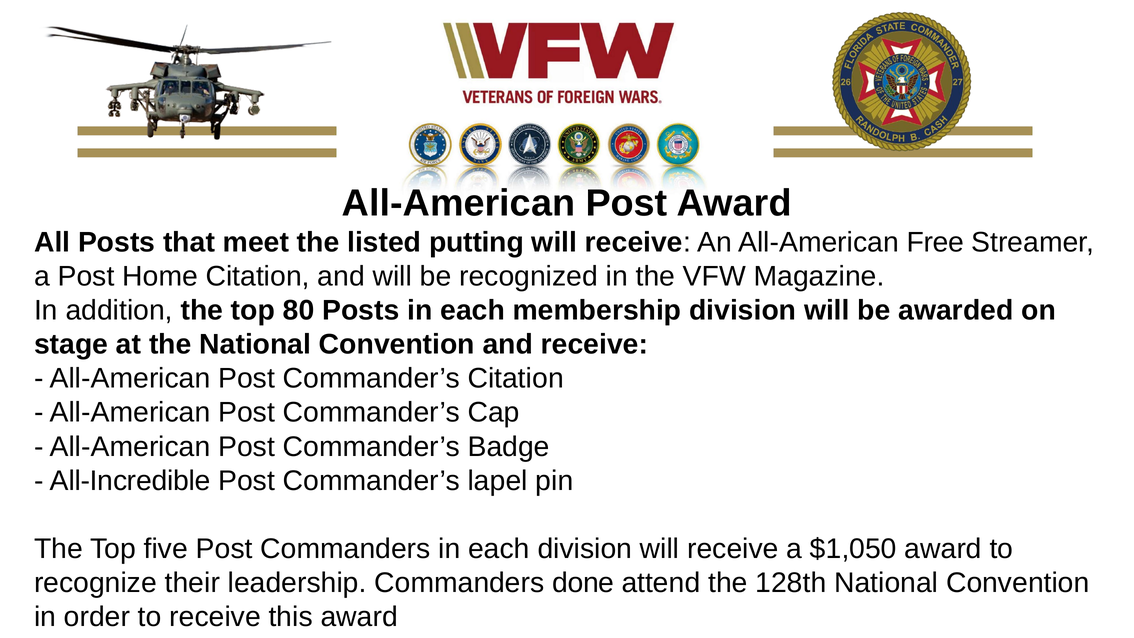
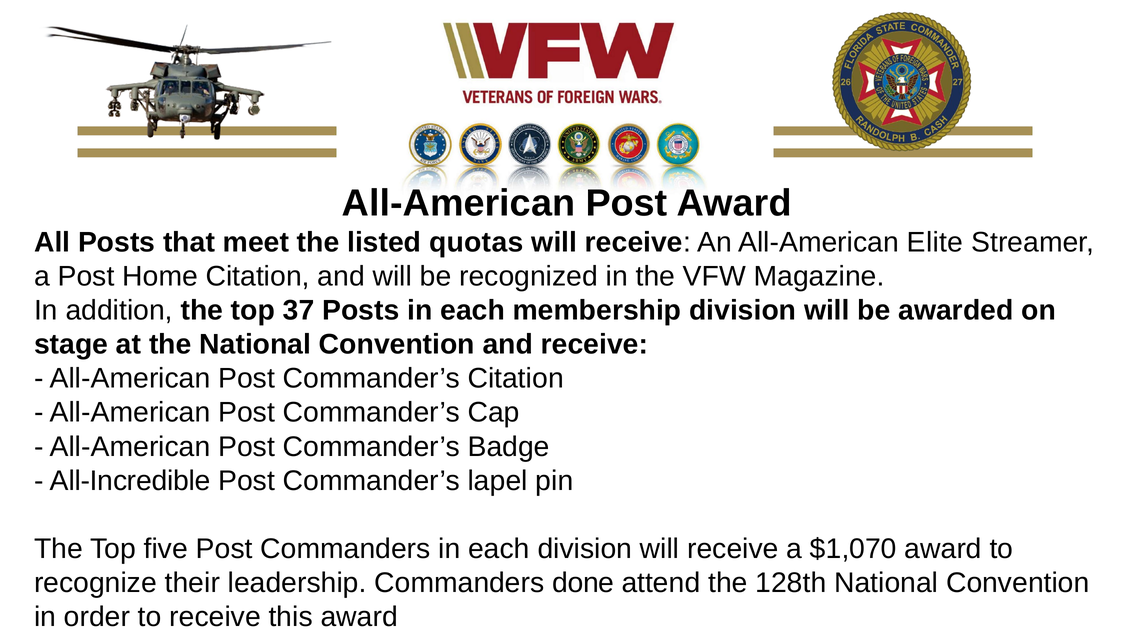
putting: putting -> quotas
Free: Free -> Elite
80: 80 -> 37
$1,050: $1,050 -> $1,070
